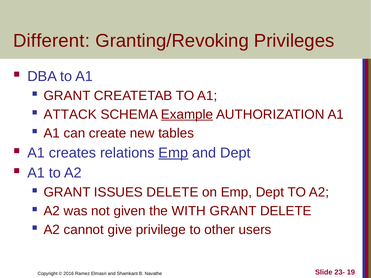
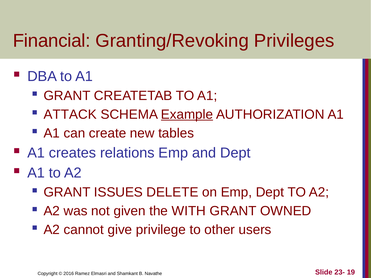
Different: Different -> Financial
Emp at (173, 153) underline: present -> none
GRANT DELETE: DELETE -> OWNED
